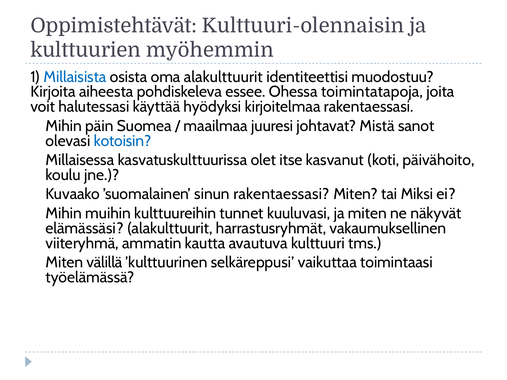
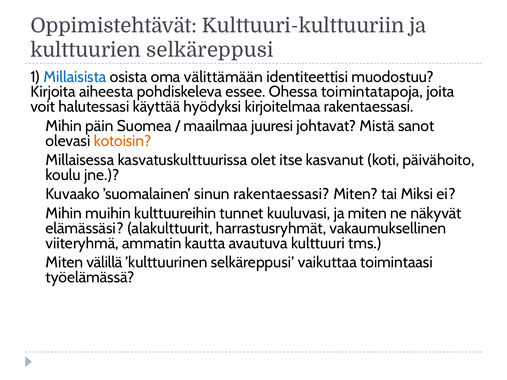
Kulttuuri-olennaisin: Kulttuuri-olennaisin -> Kulttuuri-kulttuuriin
kulttuurien myöhemmin: myöhemmin -> selkäreppusi
oma alakulttuurit: alakulttuurit -> välittämään
kotoisin colour: blue -> orange
